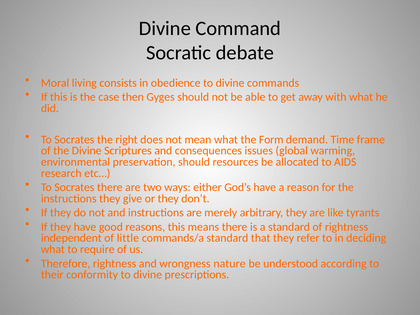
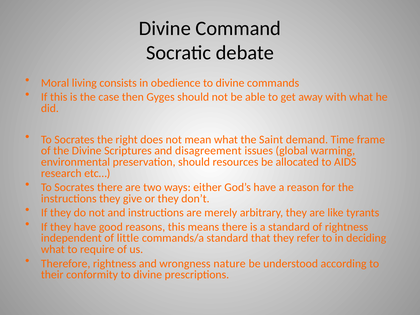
Form: Form -> Saint
consequences: consequences -> disagreement
